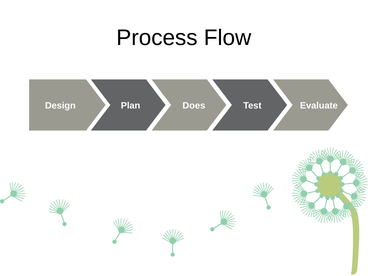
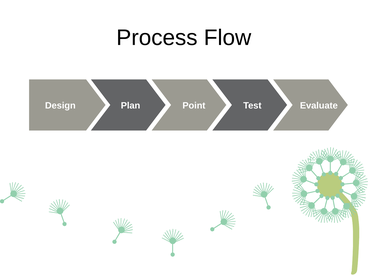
Does: Does -> Point
